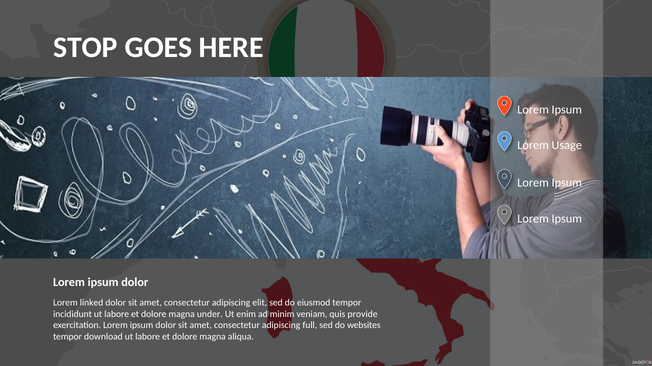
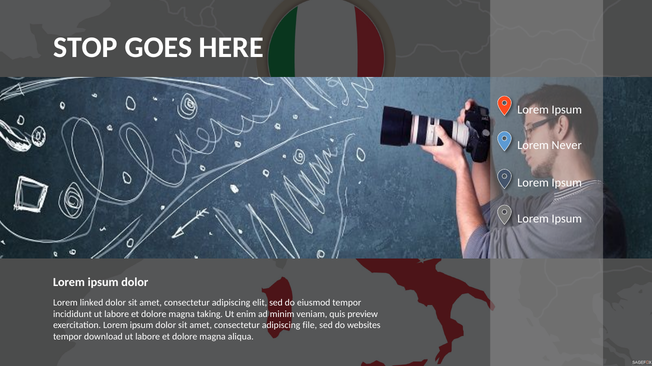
Usage: Usage -> Never
under: under -> taking
provide: provide -> preview
full: full -> file
